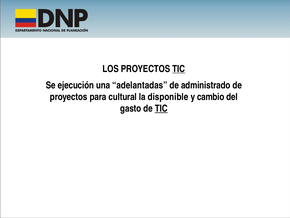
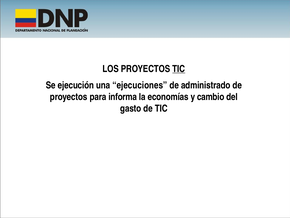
adelantadas: adelantadas -> ejecuciones
cultural: cultural -> informa
disponible: disponible -> economías
TIC at (161, 108) underline: present -> none
